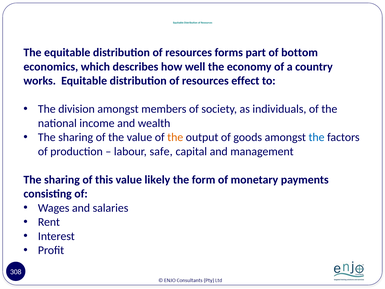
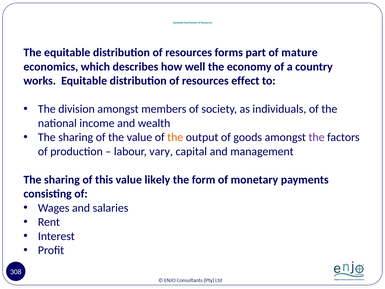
bottom: bottom -> mature
the at (317, 137) colour: blue -> purple
safe: safe -> vary
